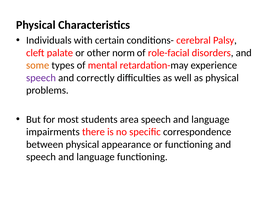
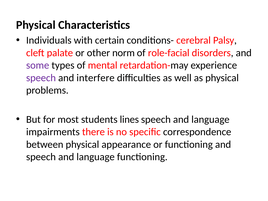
some colour: orange -> purple
correctly: correctly -> interfere
area: area -> lines
